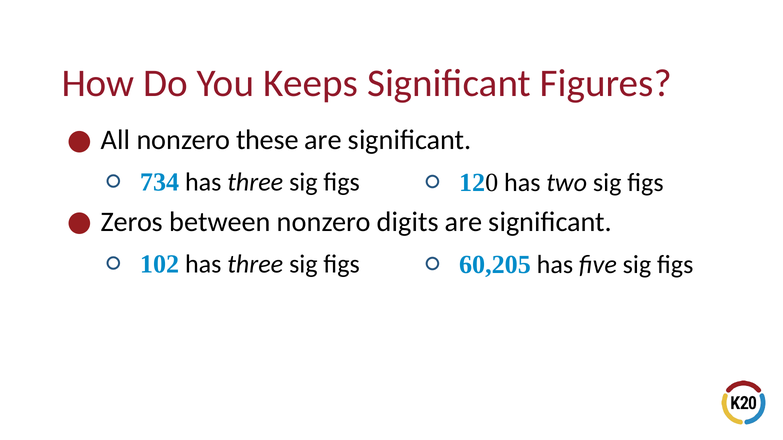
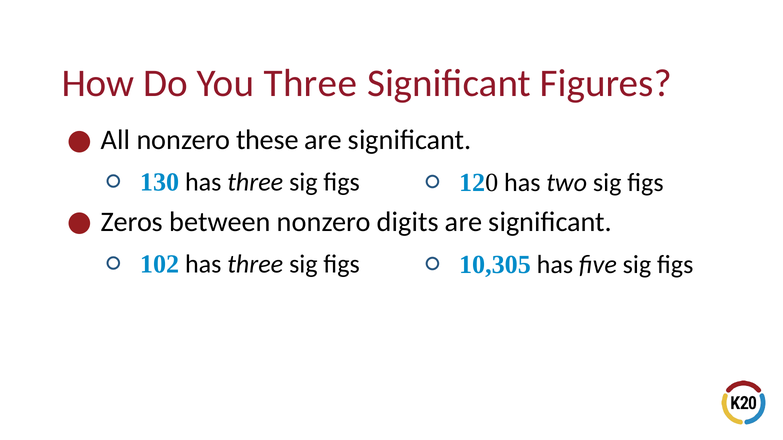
You Keeps: Keeps -> Three
734: 734 -> 130
60,205: 60,205 -> 10,305
